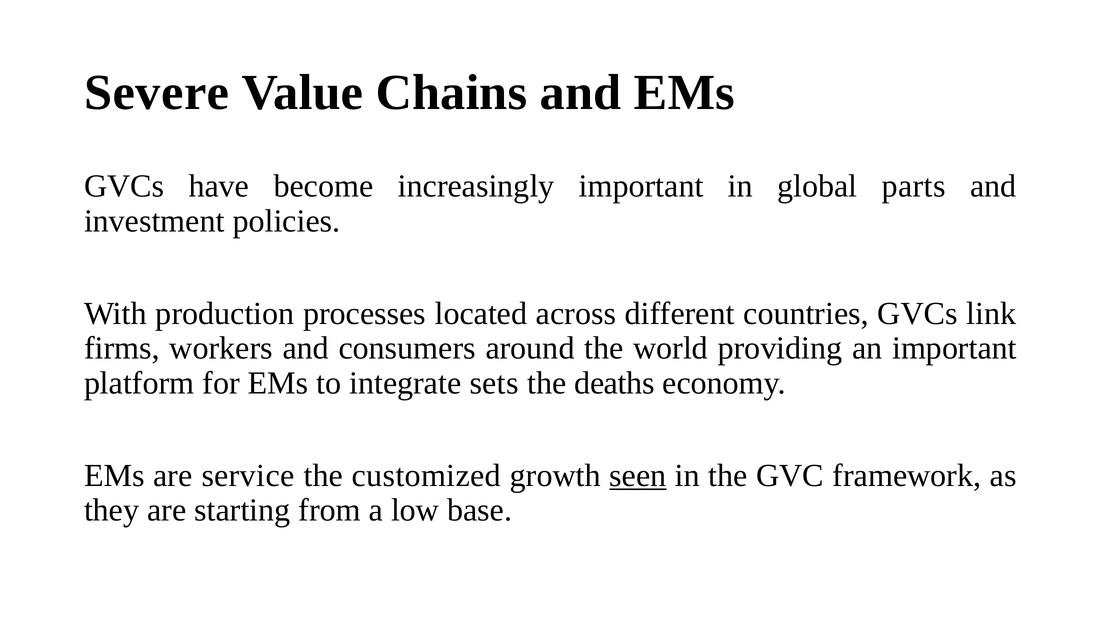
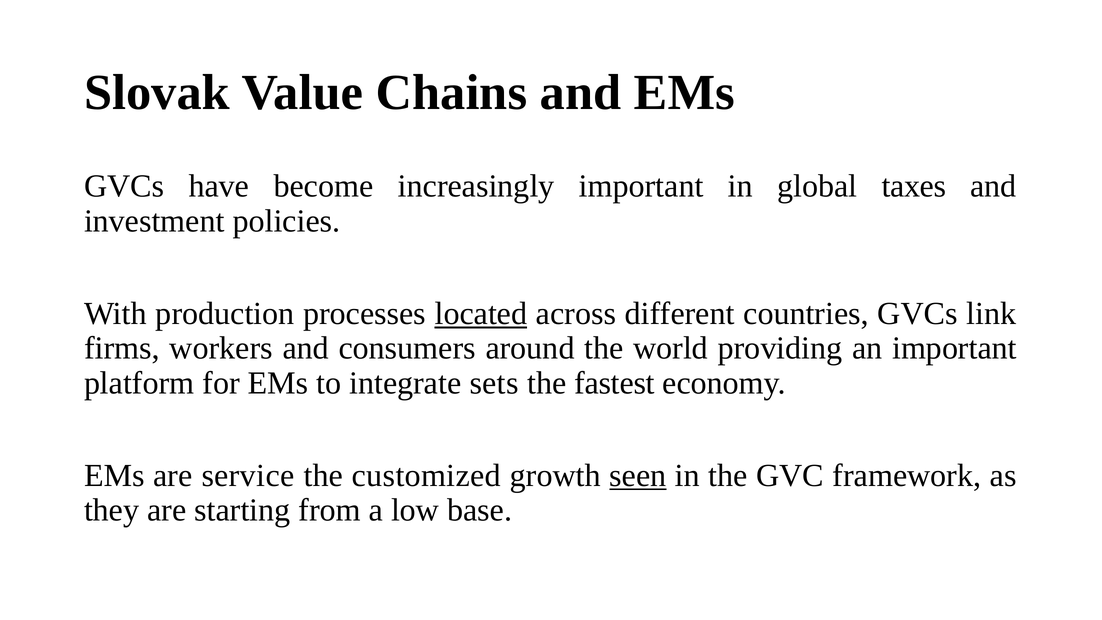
Severe: Severe -> Slovak
parts: parts -> taxes
located underline: none -> present
deaths: deaths -> fastest
